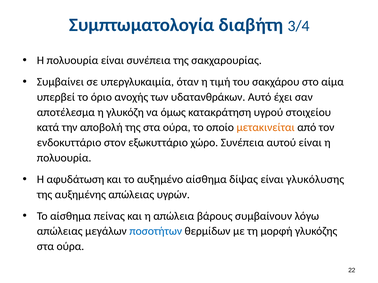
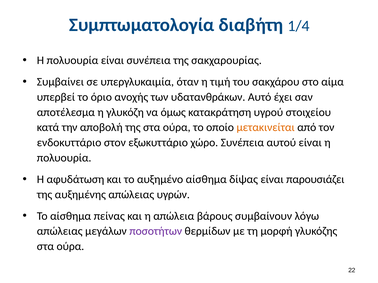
3/4: 3/4 -> 1/4
γλυκόλυσης: γλυκόλυσης -> παρουσιάζει
ποσοτήτων colour: blue -> purple
